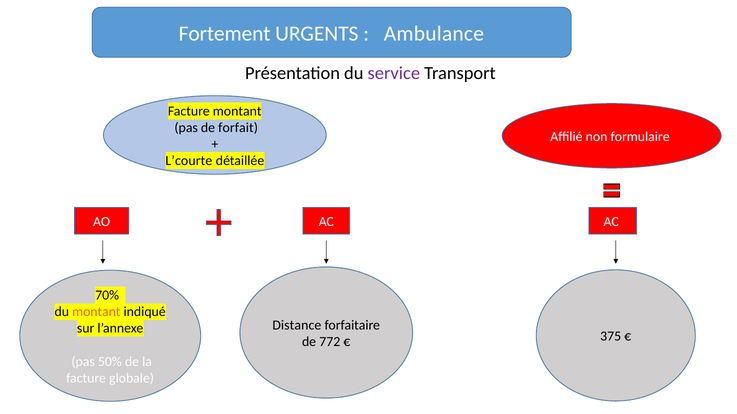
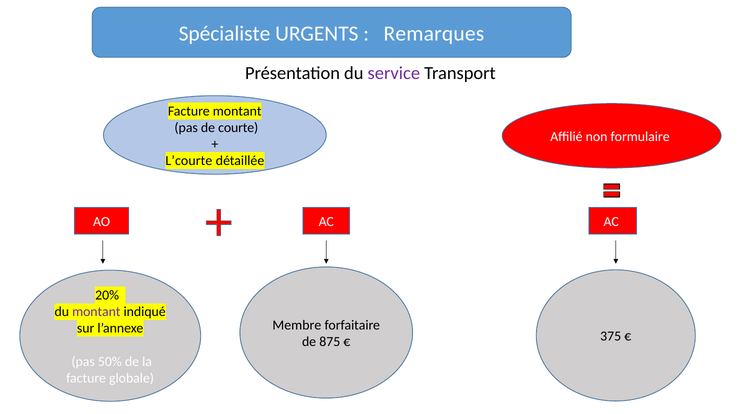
Fortement: Fortement -> Spécialiste
Ambulance: Ambulance -> Remarques
forfait: forfait -> courte
70%: 70% -> 20%
montant at (96, 312) colour: orange -> purple
Distance: Distance -> Membre
772: 772 -> 875
